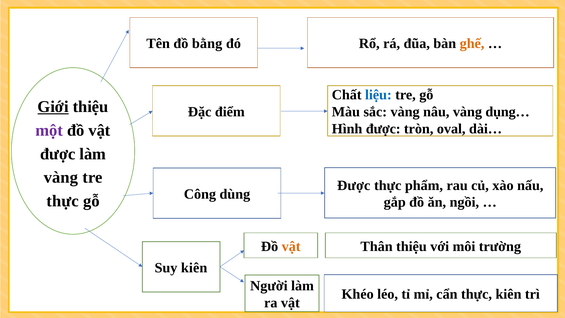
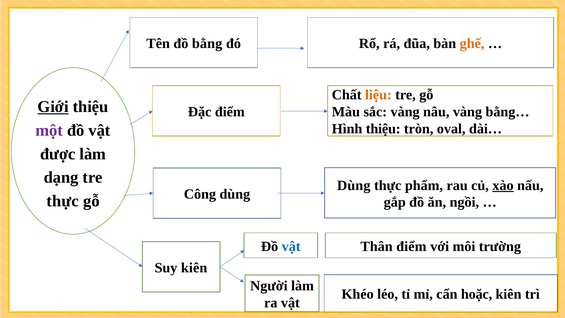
liệu colour: blue -> orange
dụng…: dụng… -> bằng…
Hình được: được -> thiệu
vàng at (61, 177): vàng -> dạng
Được at (354, 185): Được -> Dùng
xào underline: none -> present
vật at (291, 246) colour: orange -> blue
Thân thiệu: thiệu -> điểm
cẩn thực: thực -> hoặc
